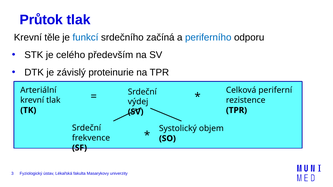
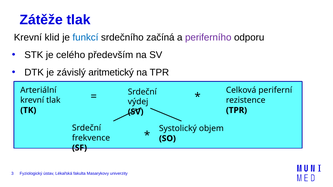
Průtok: Průtok -> Zátěže
těle: těle -> klid
periferního colour: blue -> purple
proteinurie: proteinurie -> aritmetický
